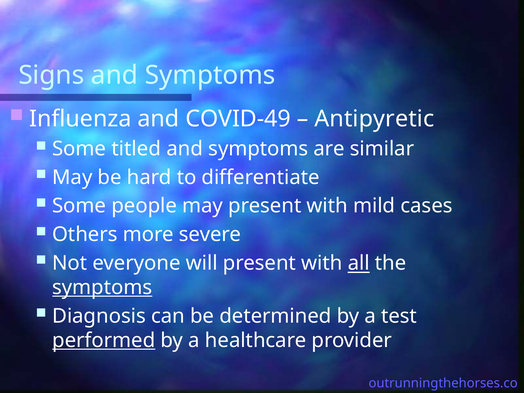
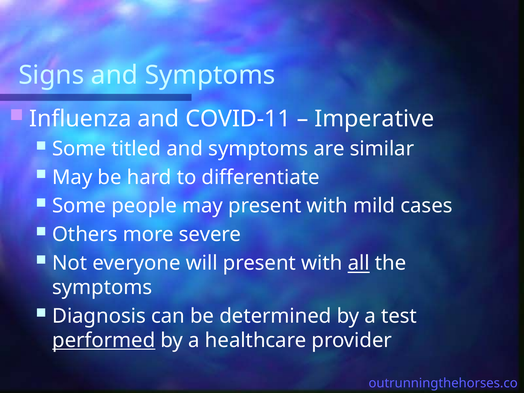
COVID-49: COVID-49 -> COVID-11
Antipyretic: Antipyretic -> Imperative
symptoms at (102, 287) underline: present -> none
